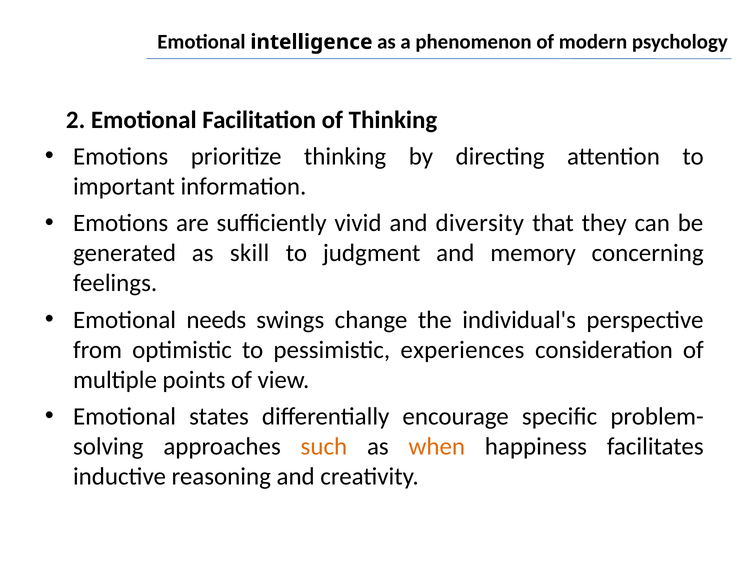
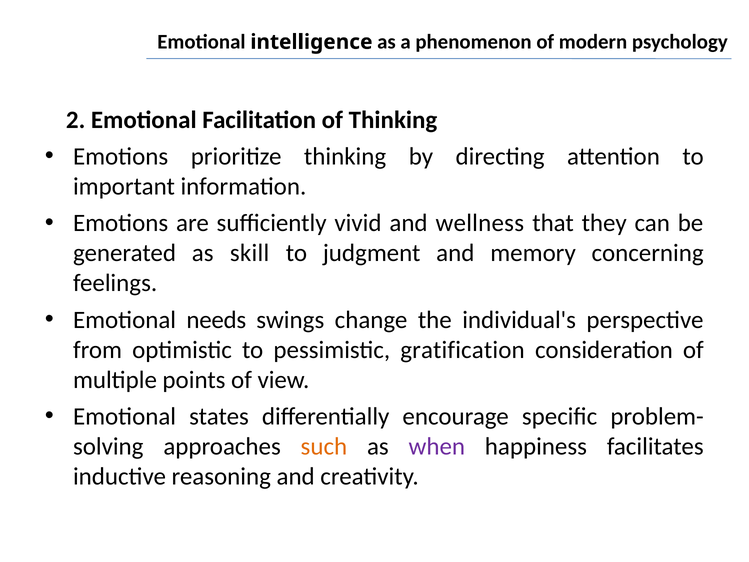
diversity: diversity -> wellness
experiences: experiences -> gratification
when colour: orange -> purple
